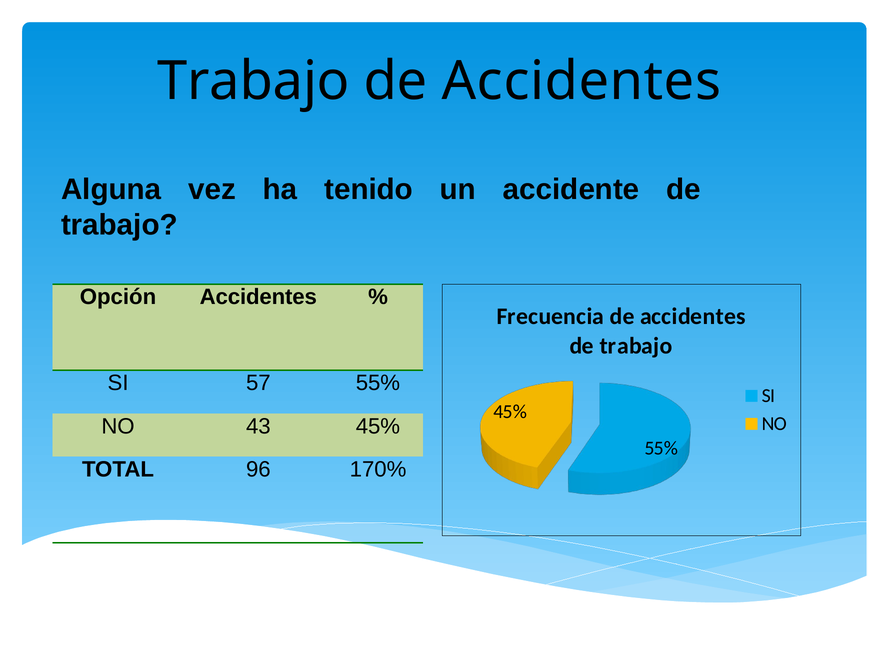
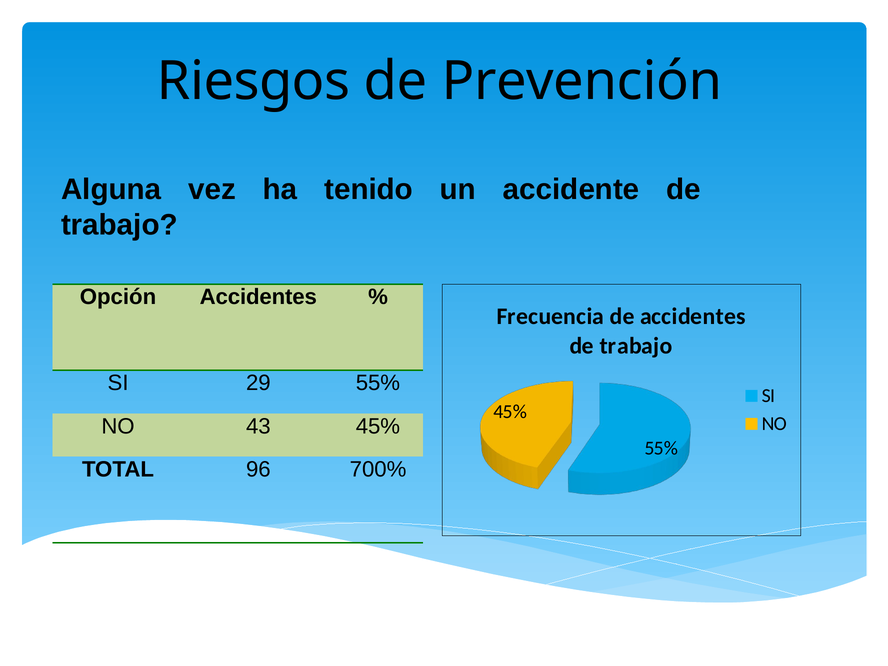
Trabajo at (253, 81): Trabajo -> Riesgos
Accidentes at (581, 81): Accidentes -> Prevención
57: 57 -> 29
170%: 170% -> 700%
